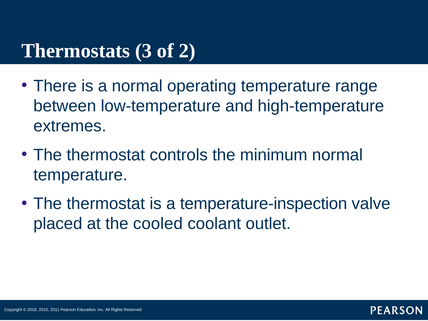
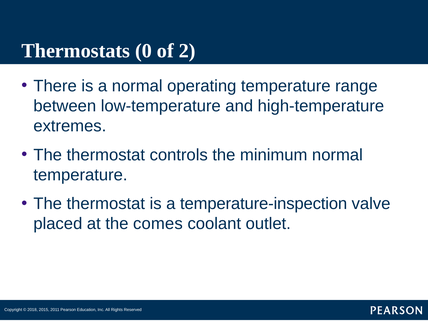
3: 3 -> 0
cooled: cooled -> comes
